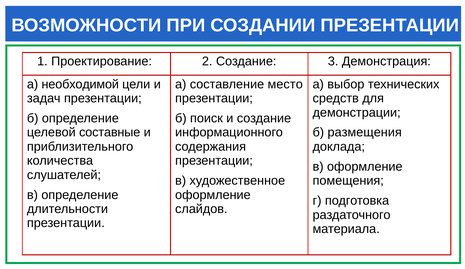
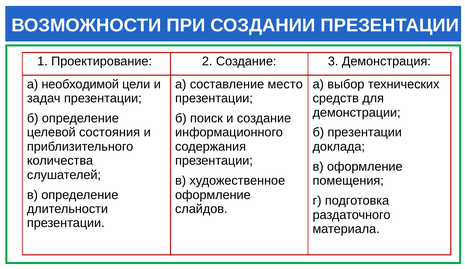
составные: составные -> состояния
б размещения: размещения -> презентации
